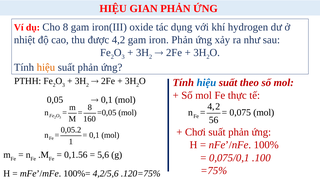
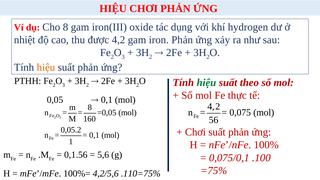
HIỆU GIAN: GIAN -> CHƠI
hiệu at (206, 83) colour: blue -> green
.120=75%: .120=75% -> .110=75%
